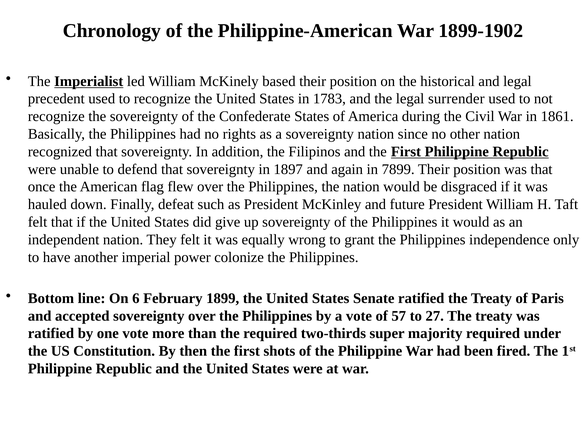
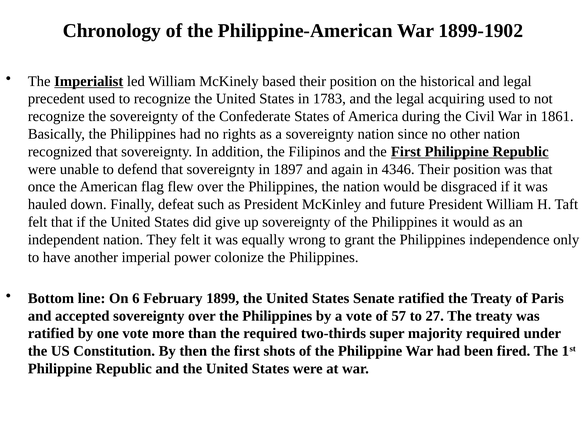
surrender: surrender -> acquiring
7899: 7899 -> 4346
